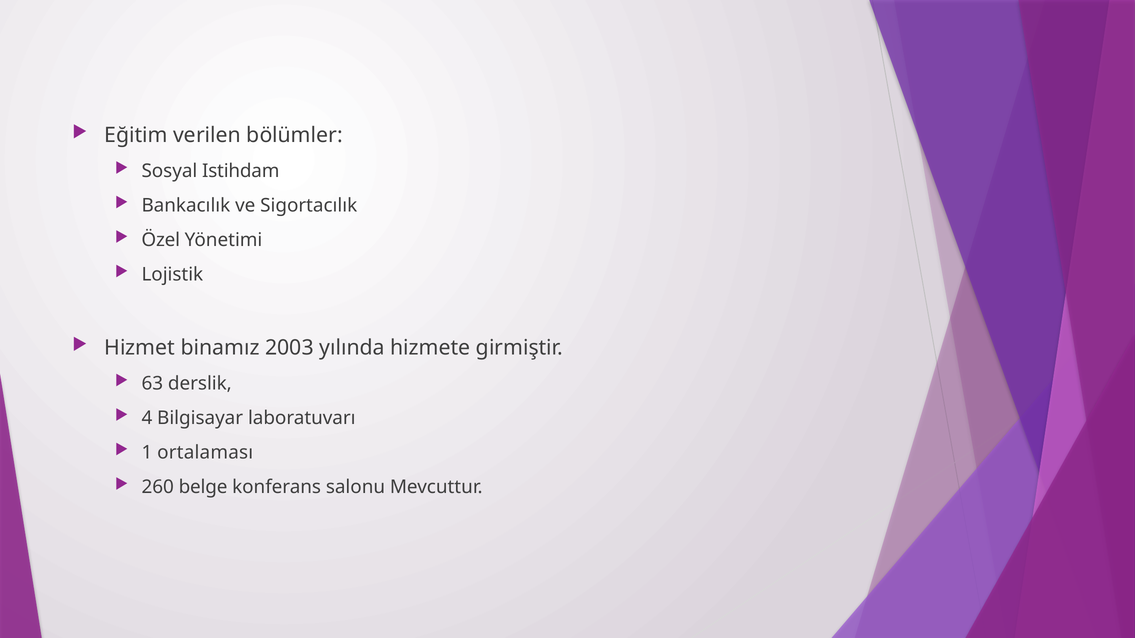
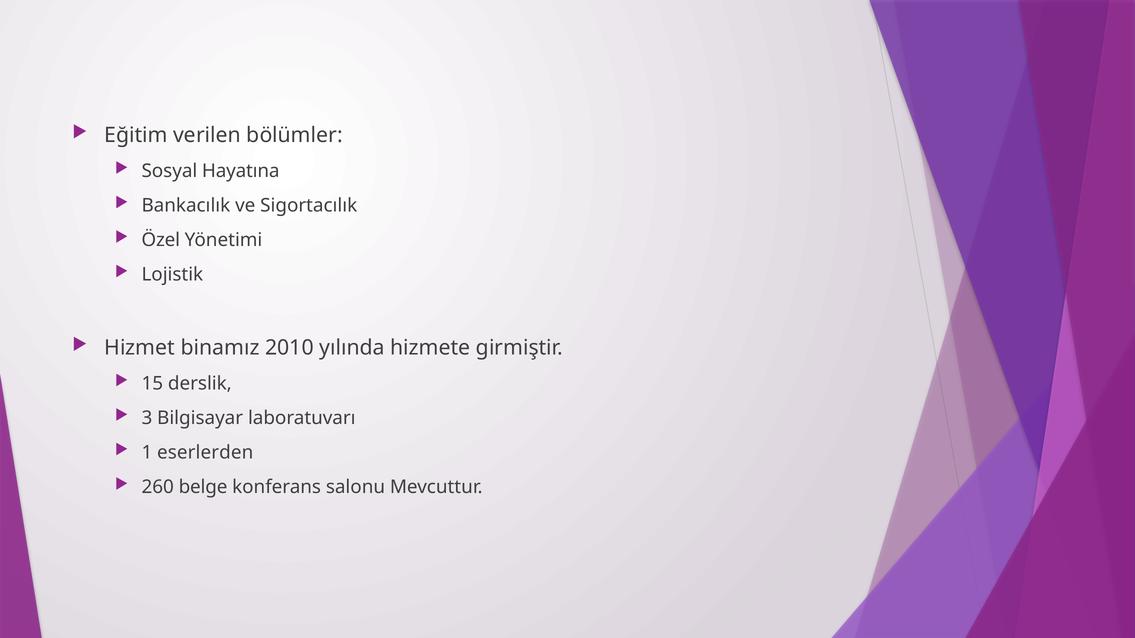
Istihdam: Istihdam -> Hayatına
2003: 2003 -> 2010
63: 63 -> 15
4: 4 -> 3
ortalaması: ortalaması -> eserlerden
